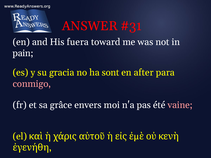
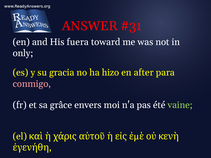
pain: pain -> only
sont: sont -> hizo
vaine colour: pink -> light green
